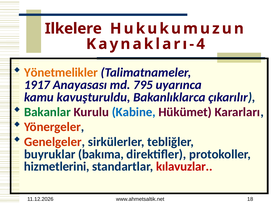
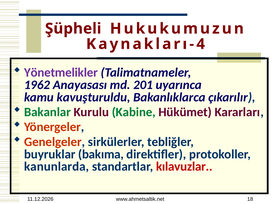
Ilkelere: Ilkelere -> Şüpheli
Yönetmelikler colour: orange -> purple
1917: 1917 -> 1962
795: 795 -> 201
Kabine colour: blue -> green
hizmetlerini: hizmetlerini -> kanunlarda
